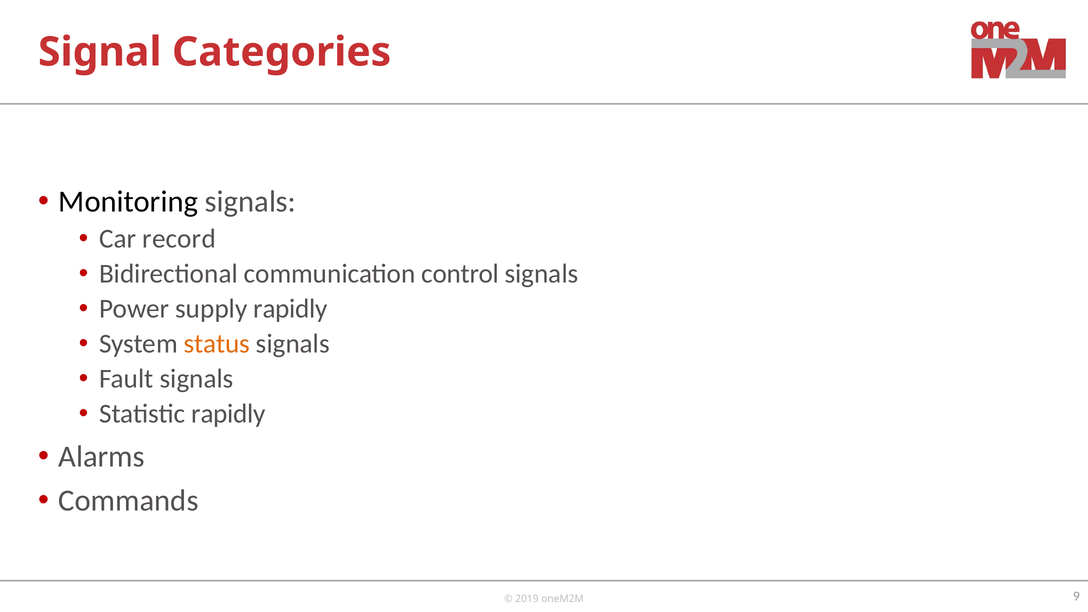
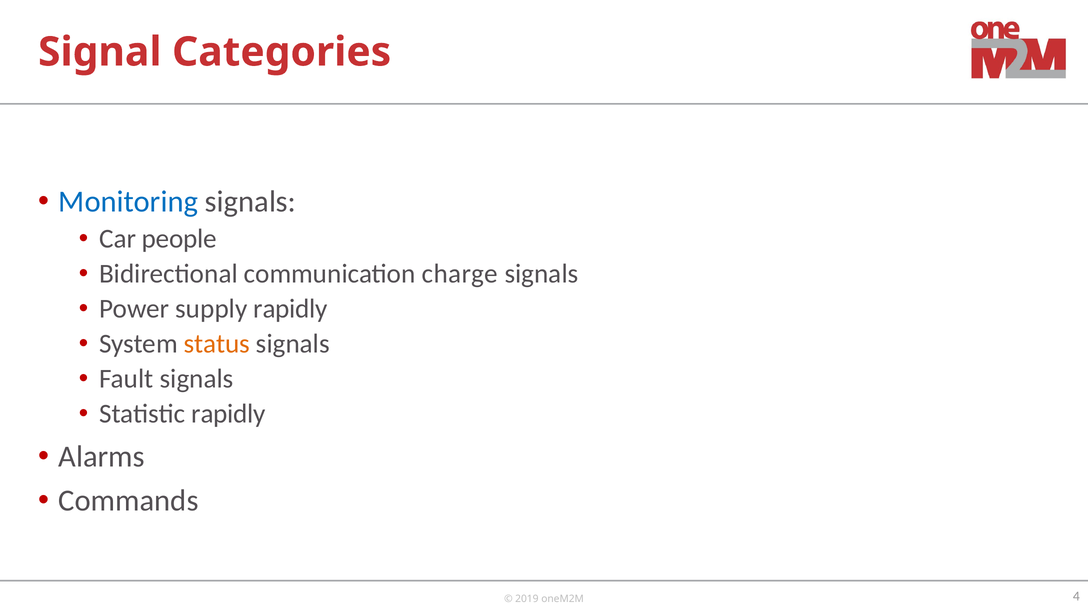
Monitoring colour: black -> blue
record: record -> people
control: control -> charge
9: 9 -> 4
